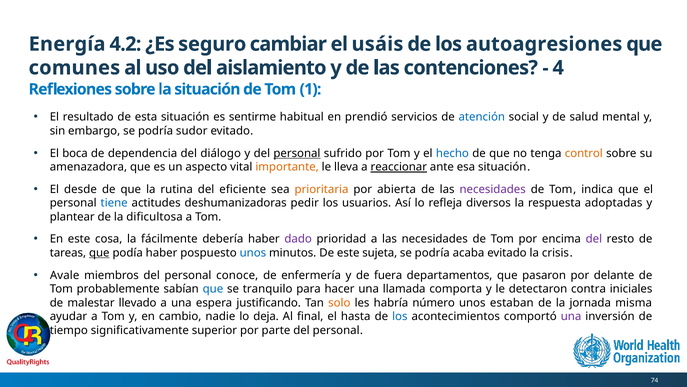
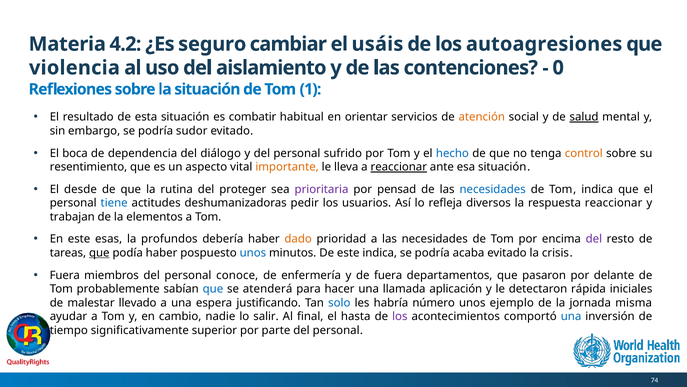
Energía: Energía -> Materia
comunes: comunes -> violencia
4: 4 -> 0
sentirme: sentirme -> combatir
prendió: prendió -> orientar
atención colour: blue -> orange
salud underline: none -> present
personal at (297, 153) underline: present -> none
amenazadora: amenazadora -> resentimiento
eficiente: eficiente -> proteger
prioritaria colour: orange -> purple
abierta: abierta -> pensad
necesidades at (493, 189) colour: purple -> blue
respuesta adoptadas: adoptadas -> reaccionar
plantear: plantear -> trabajan
dificultosa: dificultosa -> elementos
cosa: cosa -> esas
fácilmente: fácilmente -> profundos
dado colour: purple -> orange
este sujeta: sujeta -> indica
Avale at (65, 275): Avale -> Fuera
tranquilo: tranquilo -> atenderá
comporta: comporta -> aplicación
contra: contra -> rápida
solo colour: orange -> blue
estaban: estaban -> ejemplo
deja: deja -> salir
los at (400, 316) colour: blue -> purple
una at (571, 316) colour: purple -> blue
